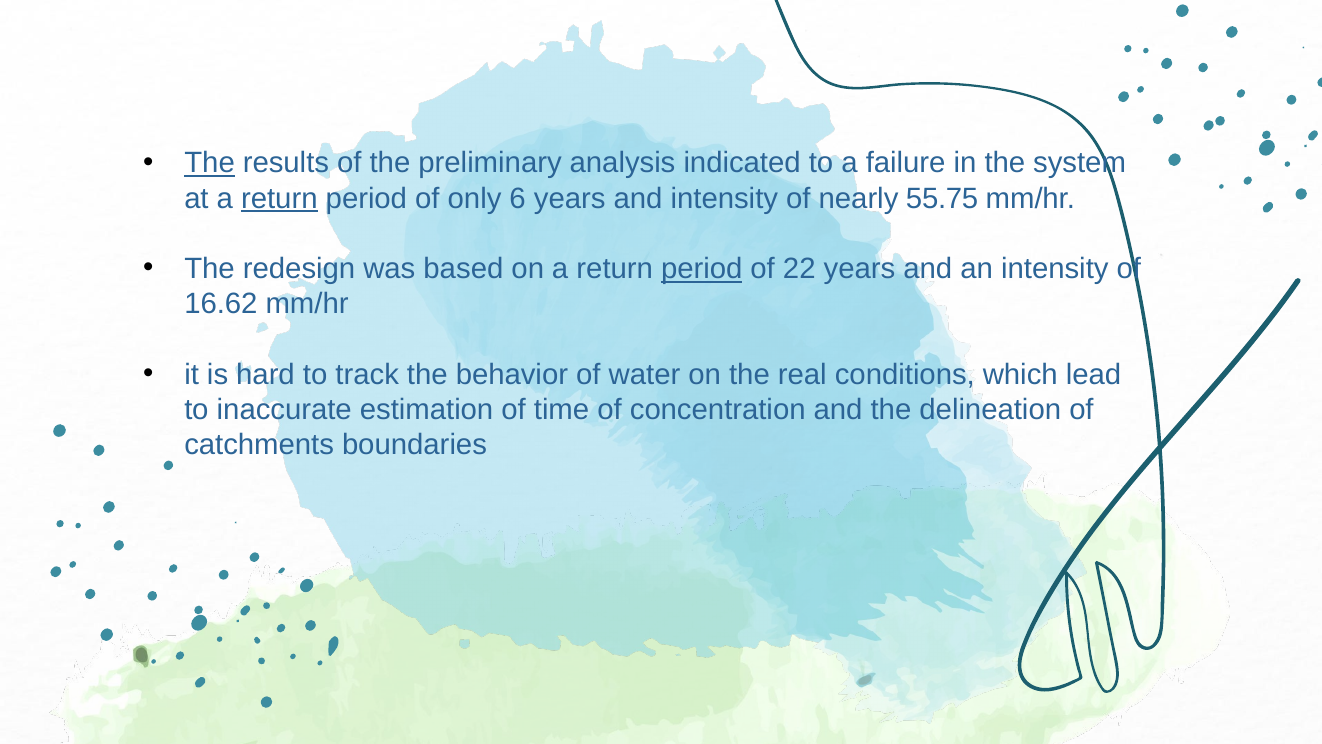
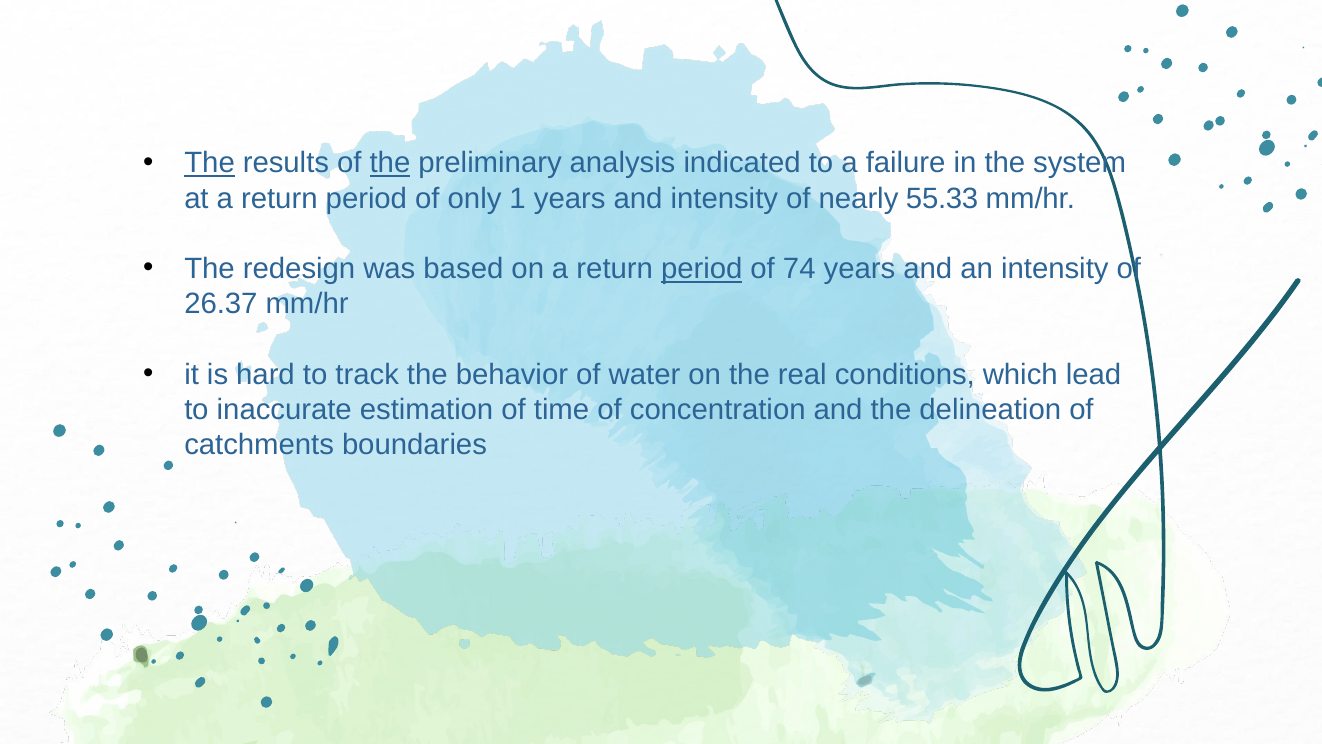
the at (390, 163) underline: none -> present
return at (279, 198) underline: present -> none
6: 6 -> 1
55.75: 55.75 -> 55.33
22: 22 -> 74
16.62: 16.62 -> 26.37
